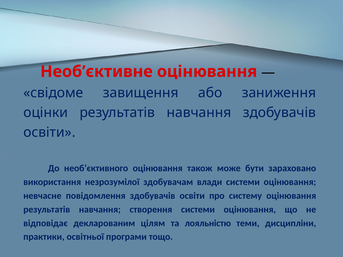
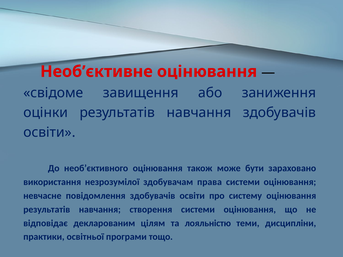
влади: влади -> права
